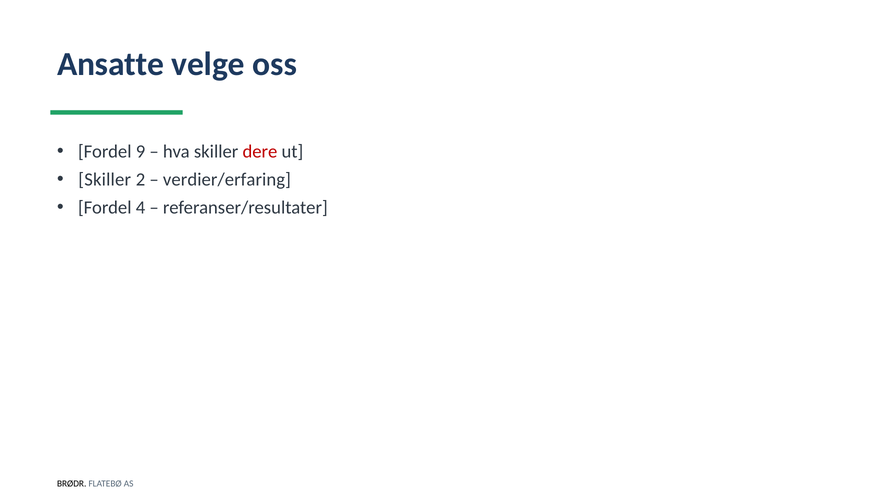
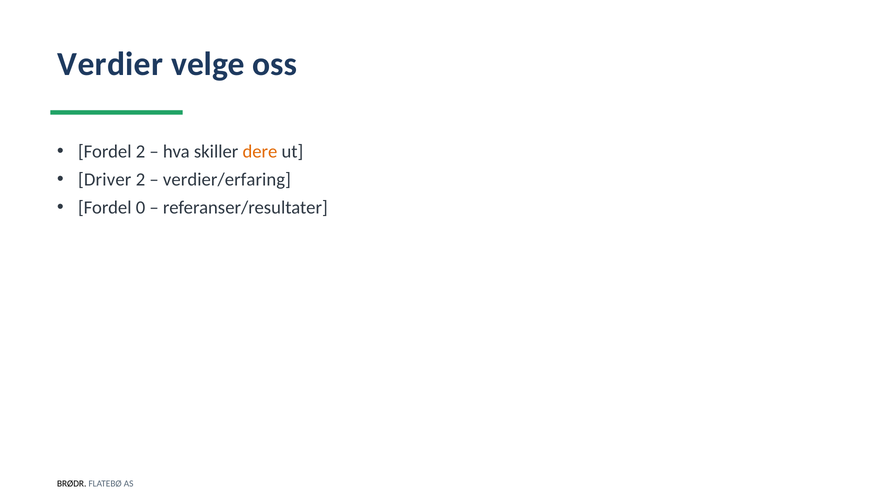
Ansatte: Ansatte -> Verdier
Fordel 9: 9 -> 2
dere colour: red -> orange
Skiller at (105, 180): Skiller -> Driver
4: 4 -> 0
